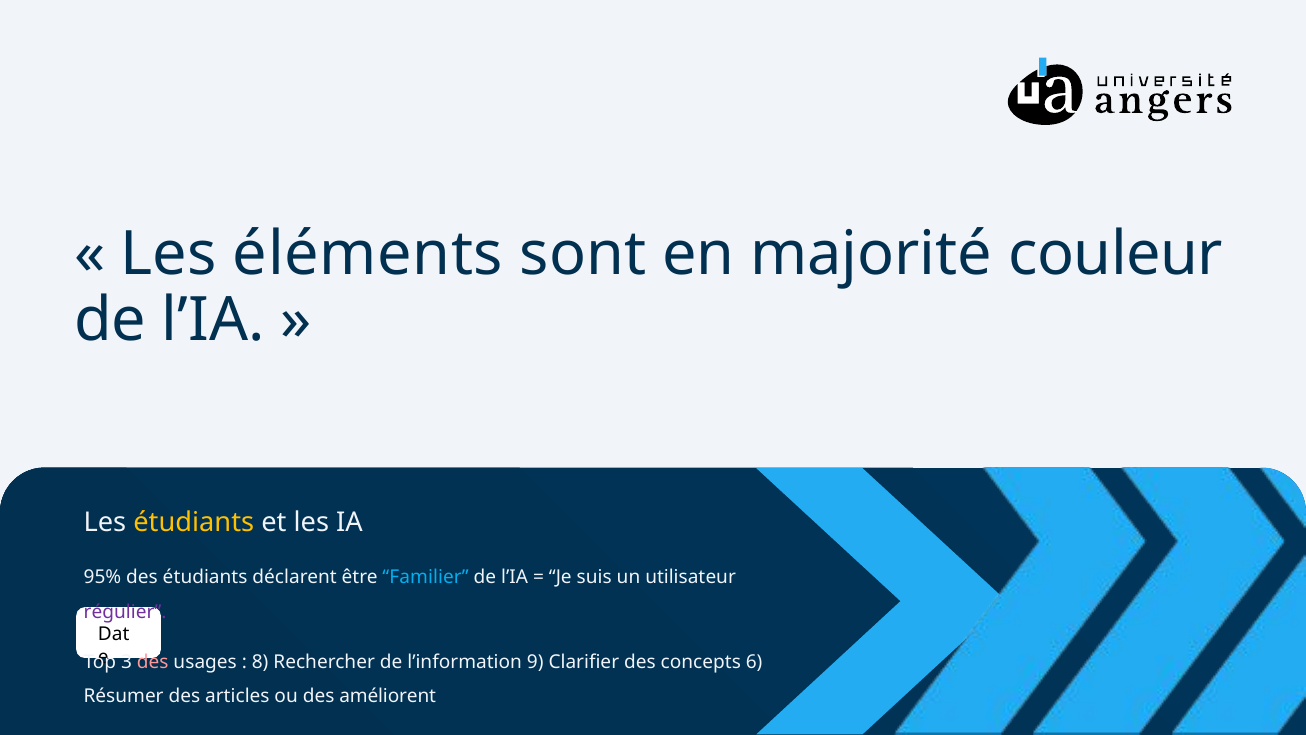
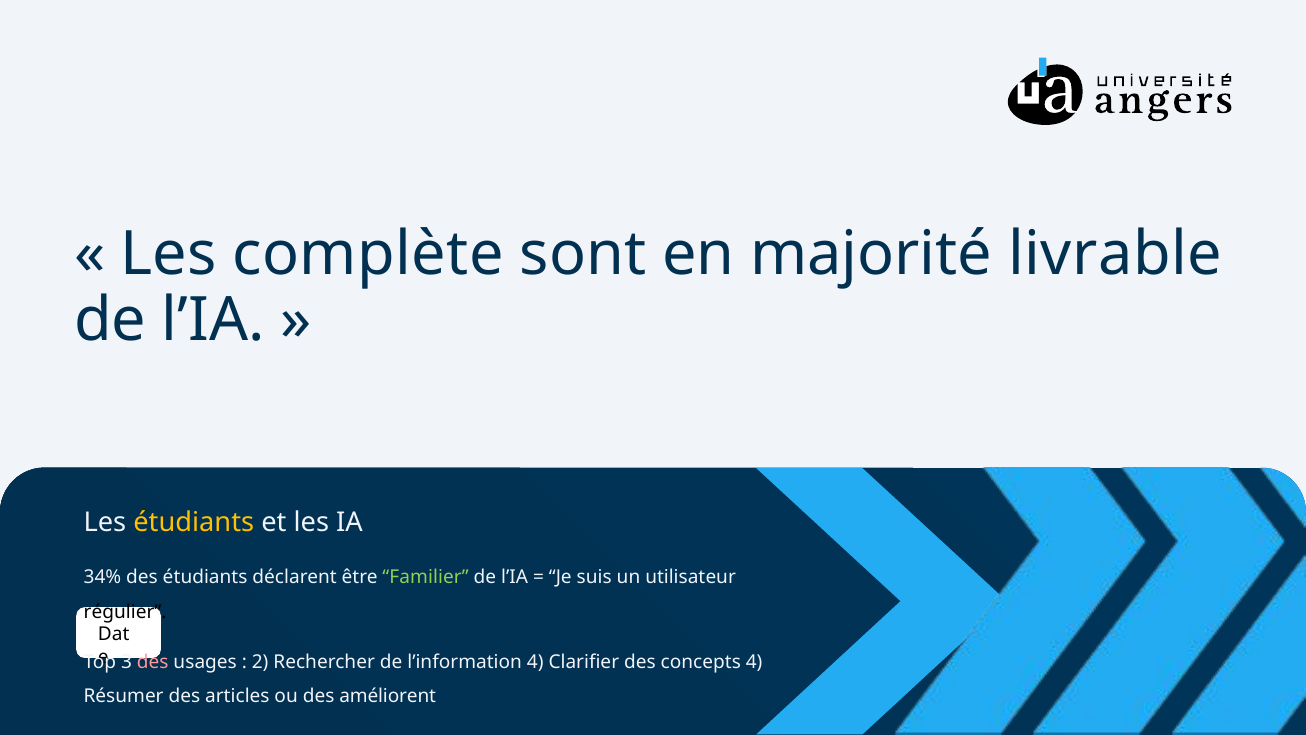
éléments: éléments -> complète
couleur: couleur -> livrable
95%: 95% -> 34%
Familier colour: light blue -> light green
régulier colour: purple -> black
8: 8 -> 2
l’information 9: 9 -> 4
concepts 6: 6 -> 4
